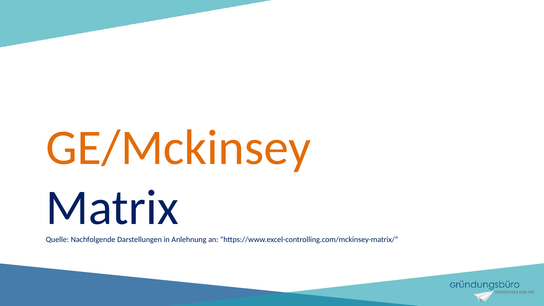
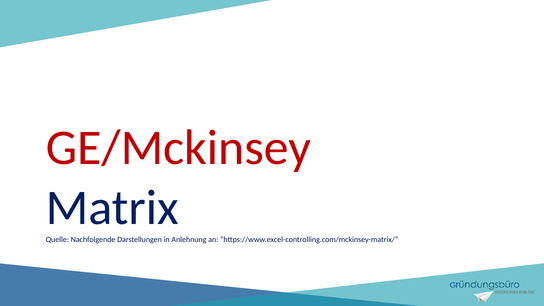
GE/Mckinsey colour: orange -> red
